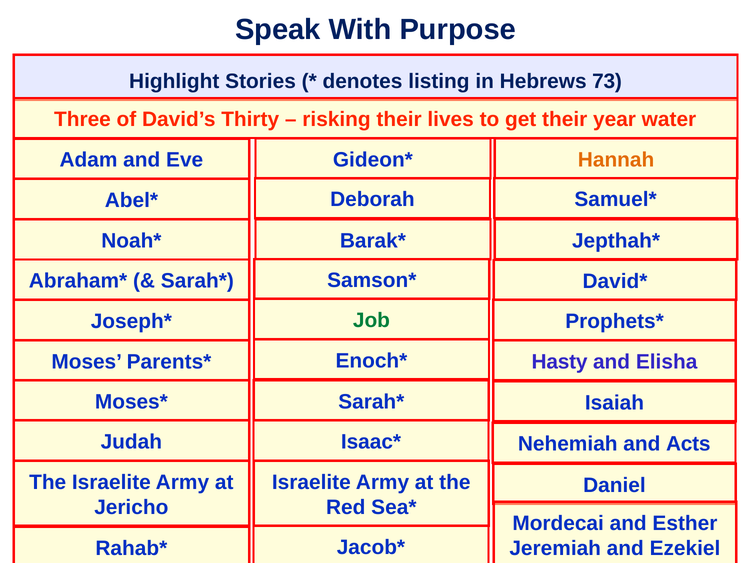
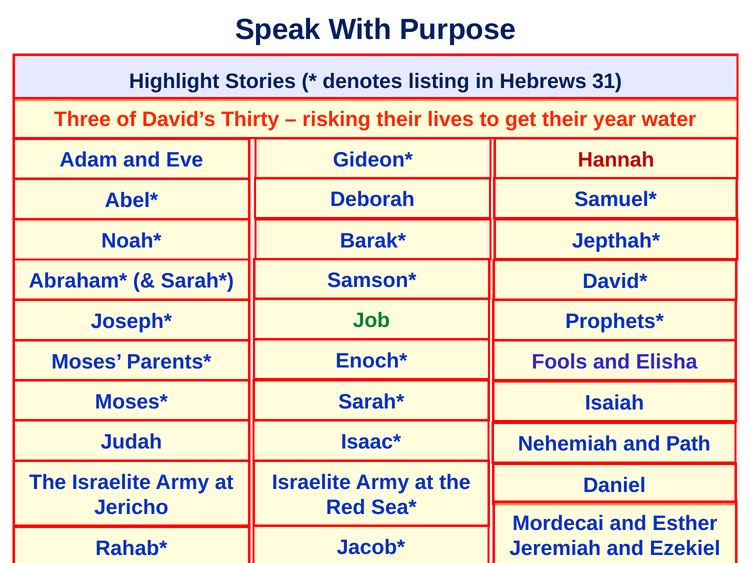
73: 73 -> 31
Hannah colour: orange -> red
Hasty: Hasty -> Fools
Acts: Acts -> Path
